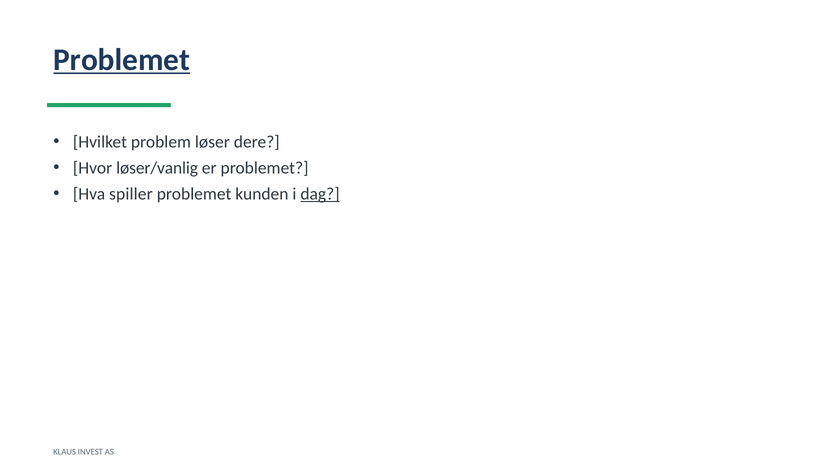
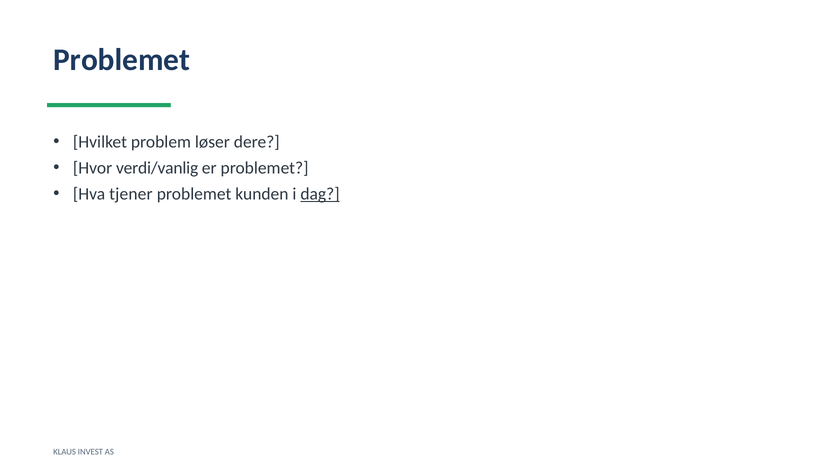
Problemet at (122, 60) underline: present -> none
løser/vanlig: løser/vanlig -> verdi/vanlig
spiller: spiller -> tjener
